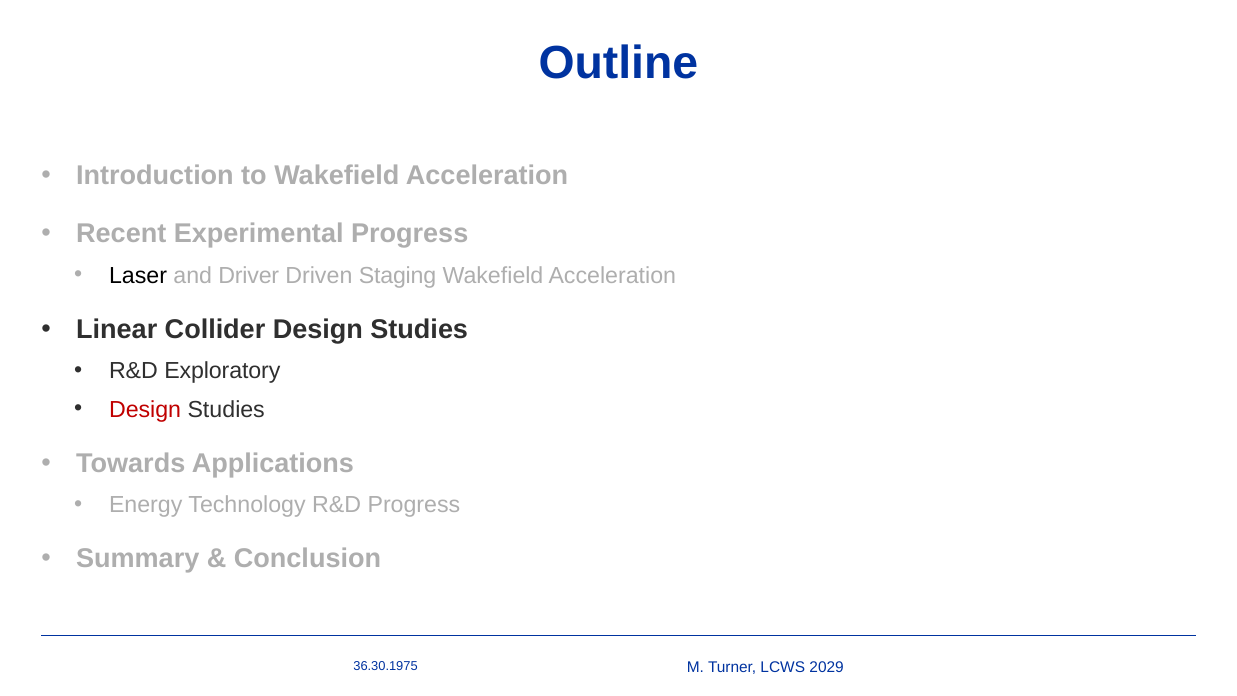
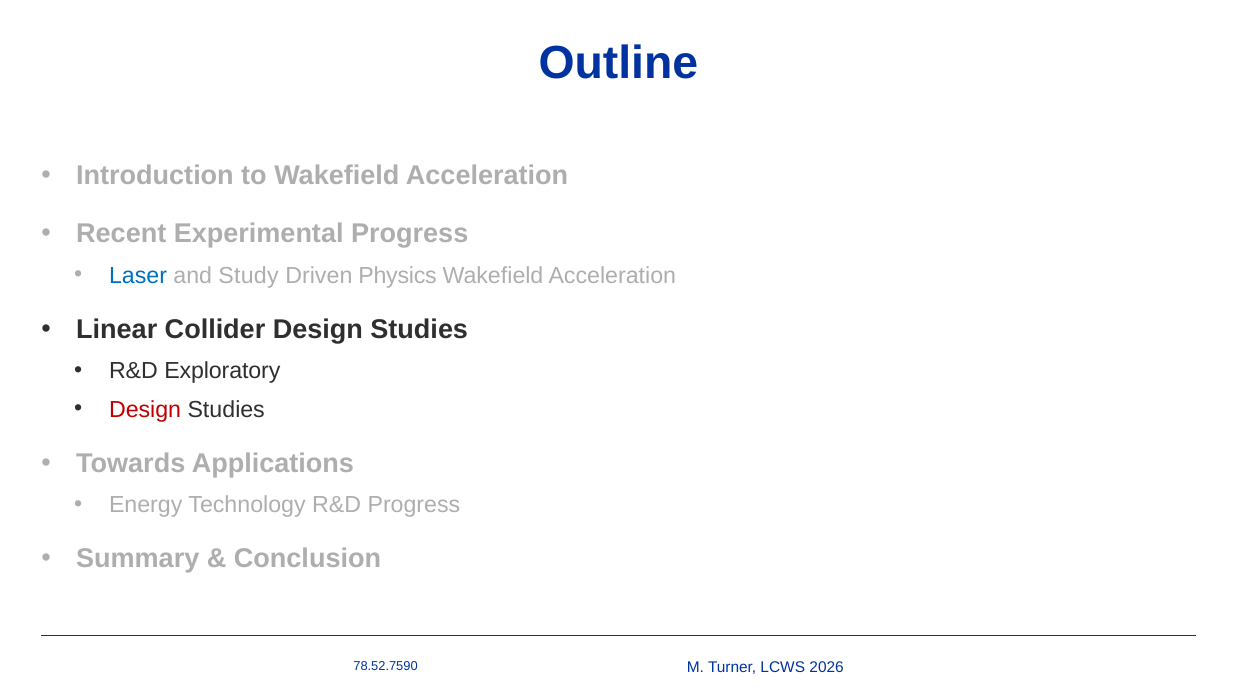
Laser colour: black -> blue
Driver: Driver -> Study
Staging: Staging -> Physics
36.30.1975: 36.30.1975 -> 78.52.7590
2029: 2029 -> 2026
